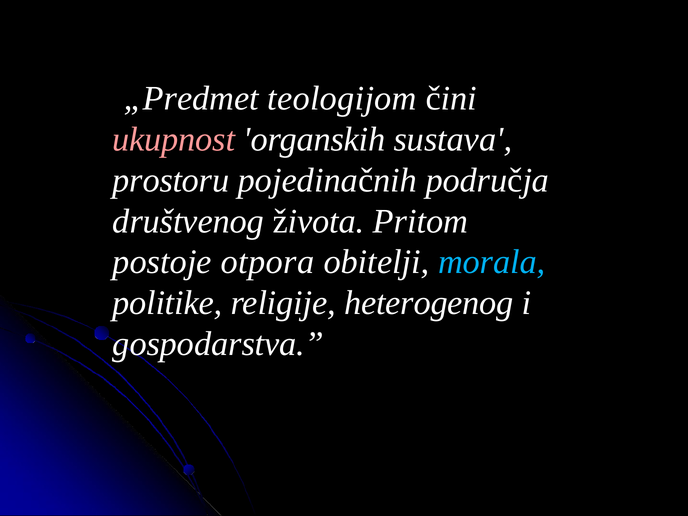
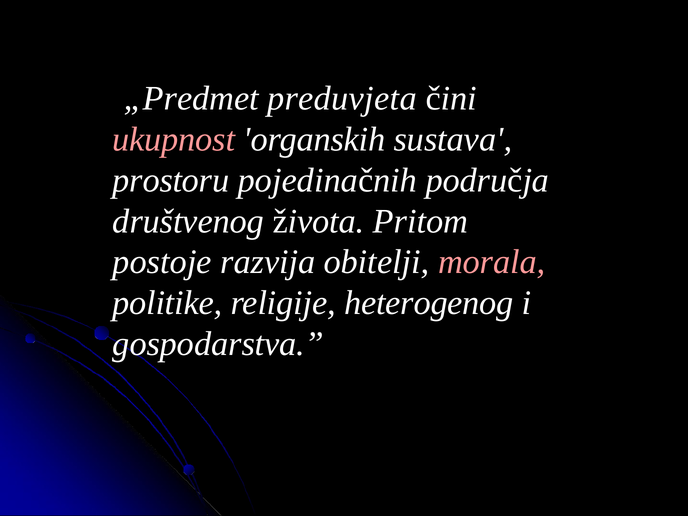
teologijom: teologijom -> preduvjeta
otpora: otpora -> razvija
morala colour: light blue -> pink
